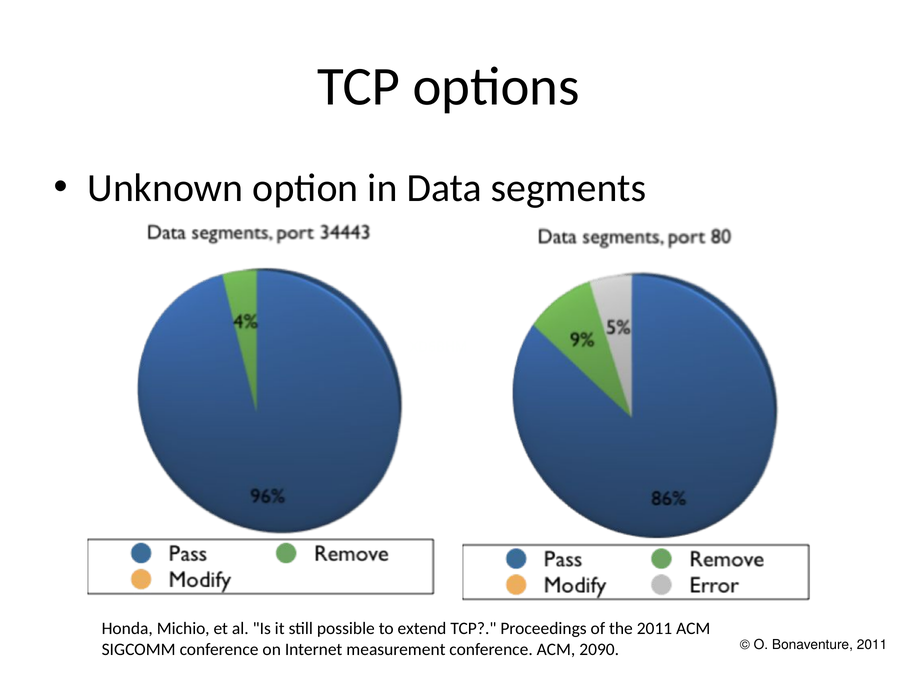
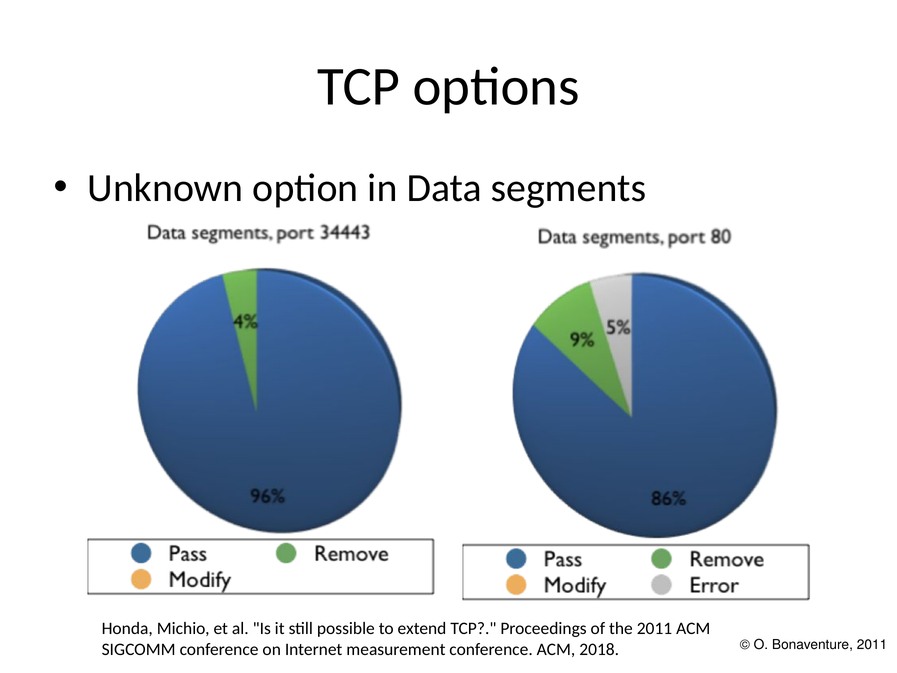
2090: 2090 -> 2018
